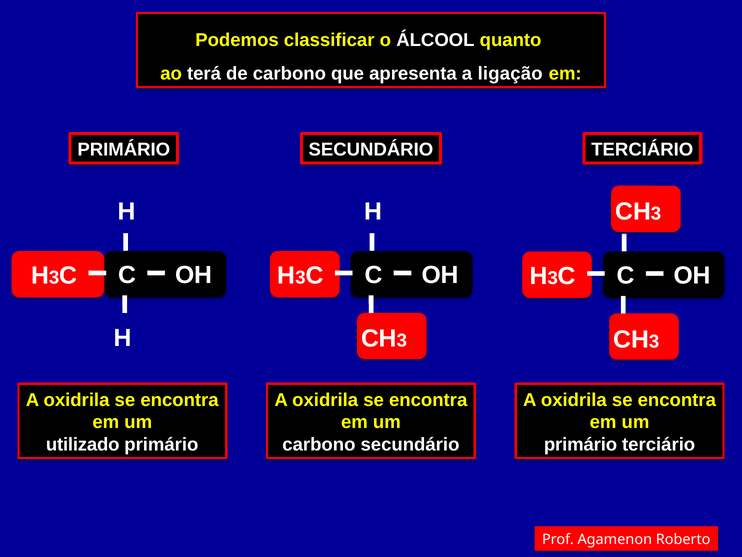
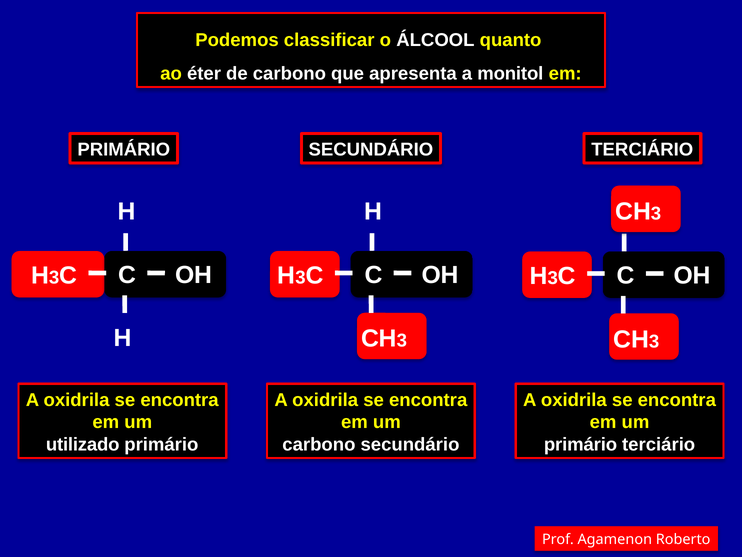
terá: terá -> éter
ligação: ligação -> monitol
